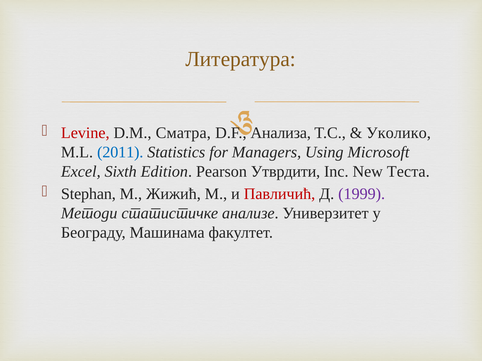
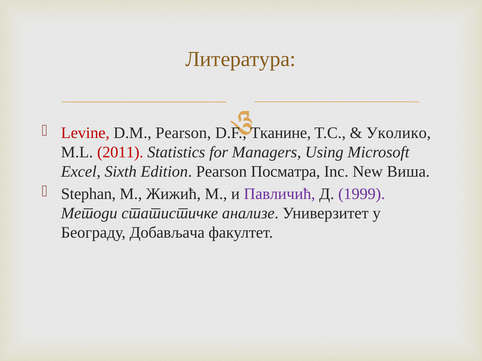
D.M Сматра: Сматра -> Pearson
Анализа: Анализа -> Тканине
2011 colour: blue -> red
Утврдити: Утврдити -> Посматра
Теста: Теста -> Виша
Павличић colour: red -> purple
Машинама: Машинама -> Добављача
